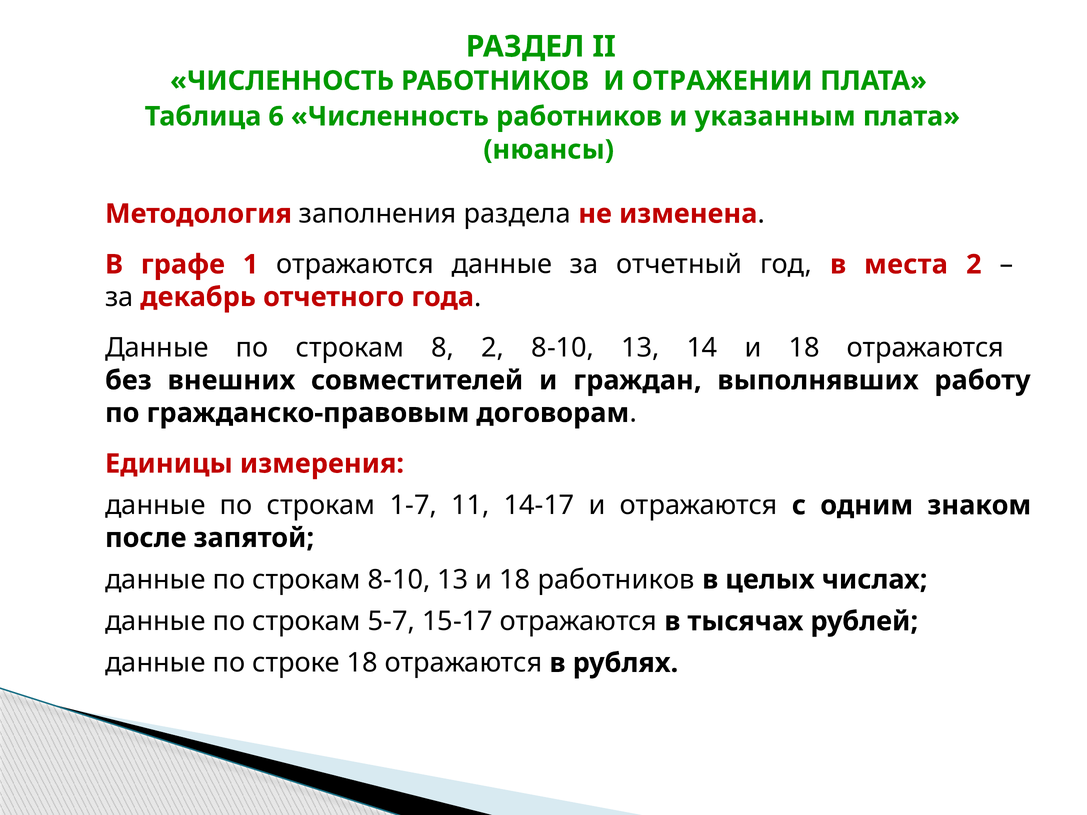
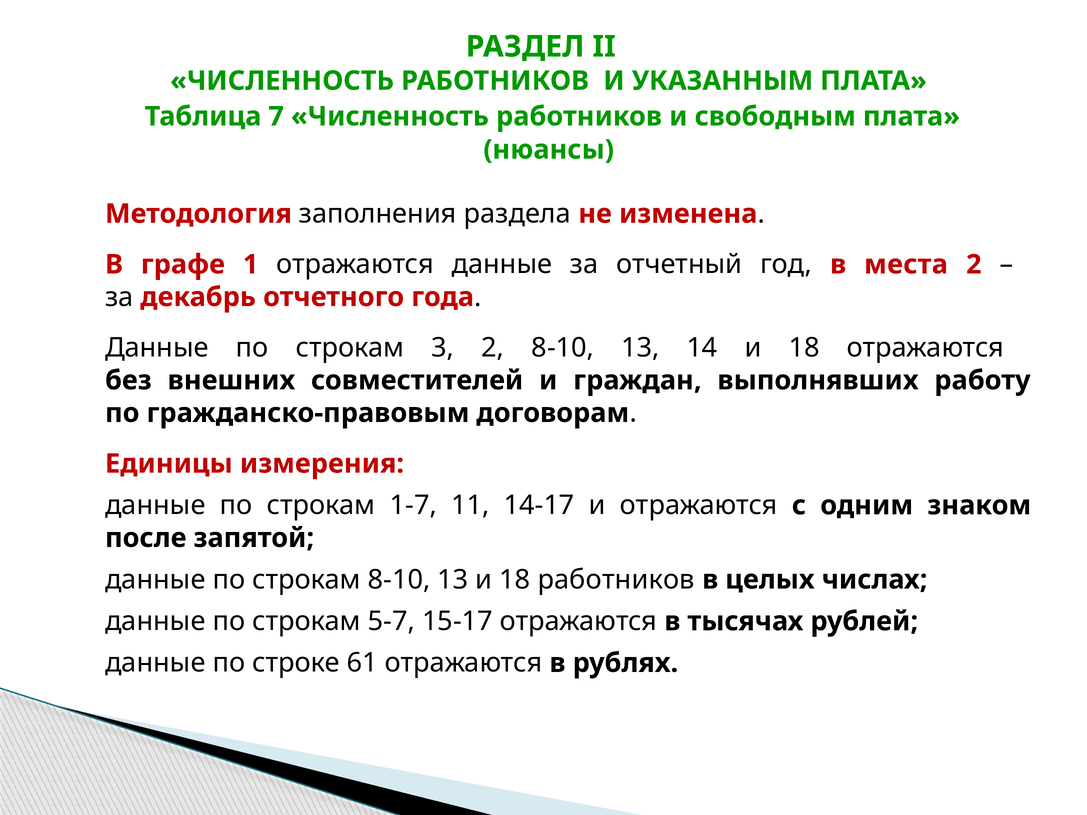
ОТРАЖЕНИИ: ОТРАЖЕНИИ -> УКАЗАННЫМ
6: 6 -> 7
указанным: указанным -> свободным
8: 8 -> 3
строке 18: 18 -> 61
